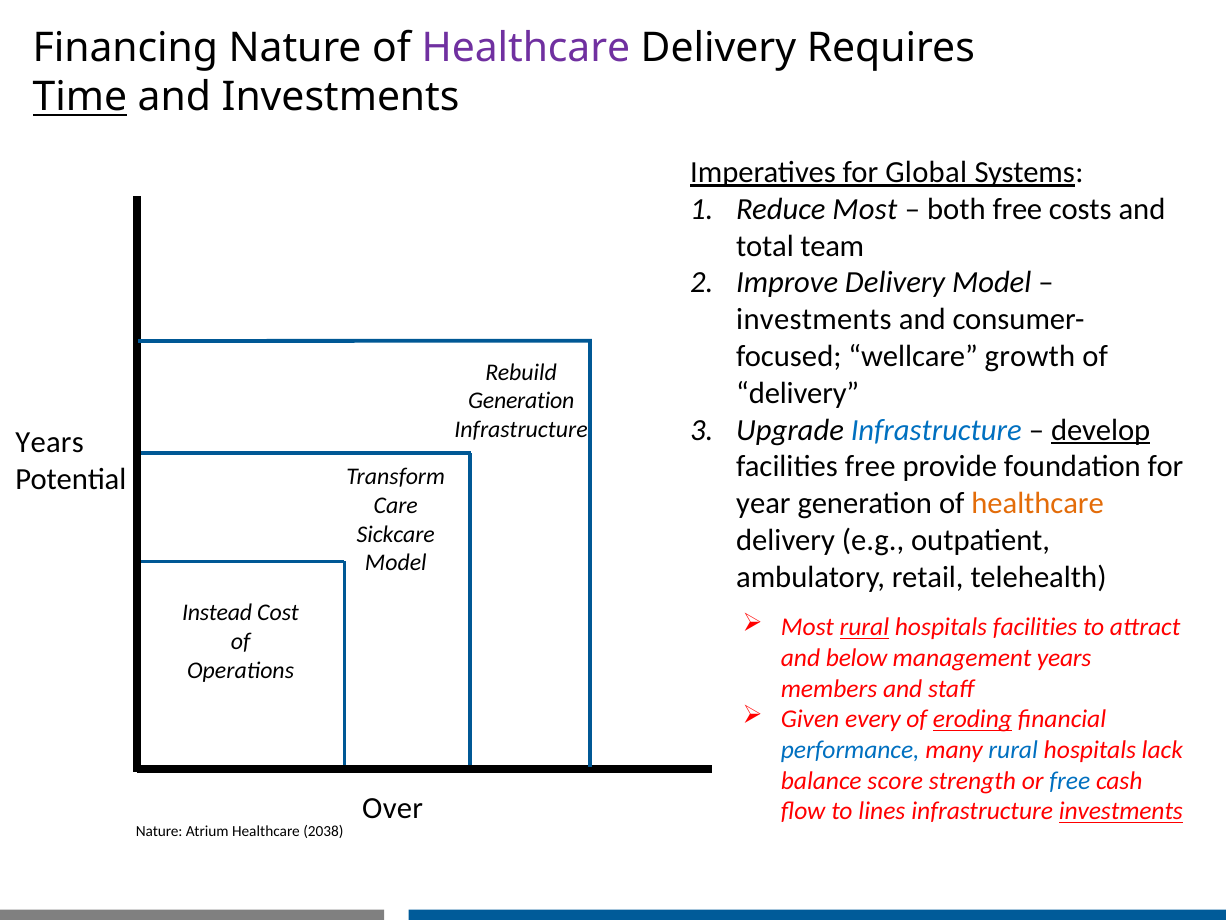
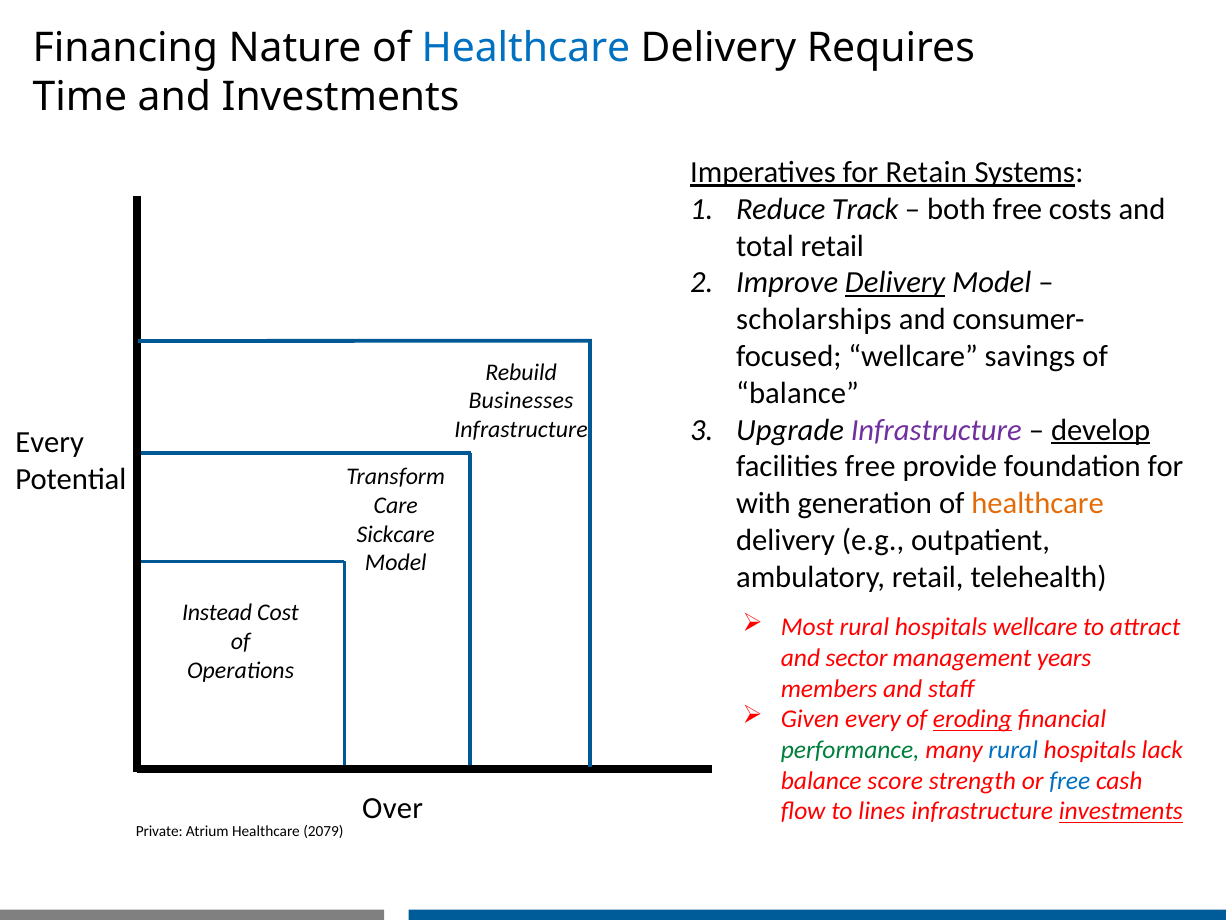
Healthcare at (526, 48) colour: purple -> blue
Time underline: present -> none
Global: Global -> Retain
Reduce Most: Most -> Track
total team: team -> retail
Delivery at (895, 283) underline: none -> present
investments at (814, 320): investments -> scholarships
growth: growth -> savings
delivery at (798, 393): delivery -> balance
Generation at (521, 401): Generation -> Businesses
Infrastructure at (936, 430) colour: blue -> purple
Years at (50, 442): Years -> Every
year: year -> with
rural at (864, 627) underline: present -> none
hospitals facilities: facilities -> wellcare
below: below -> sector
performance colour: blue -> green
Nature at (159, 831): Nature -> Private
2038: 2038 -> 2079
